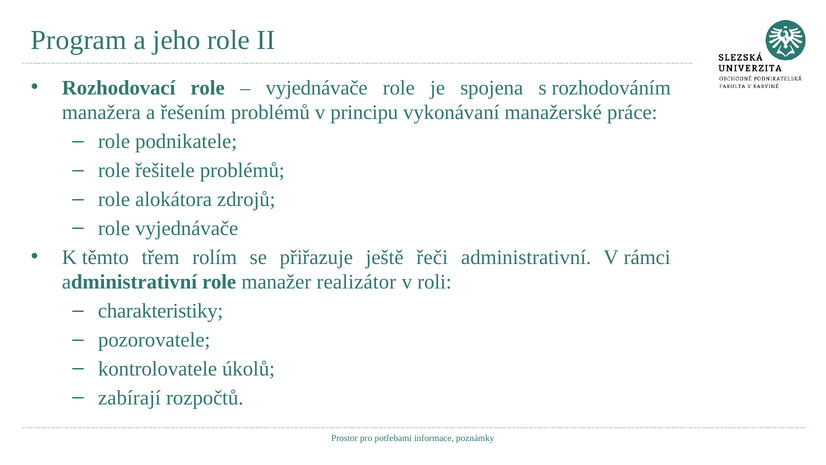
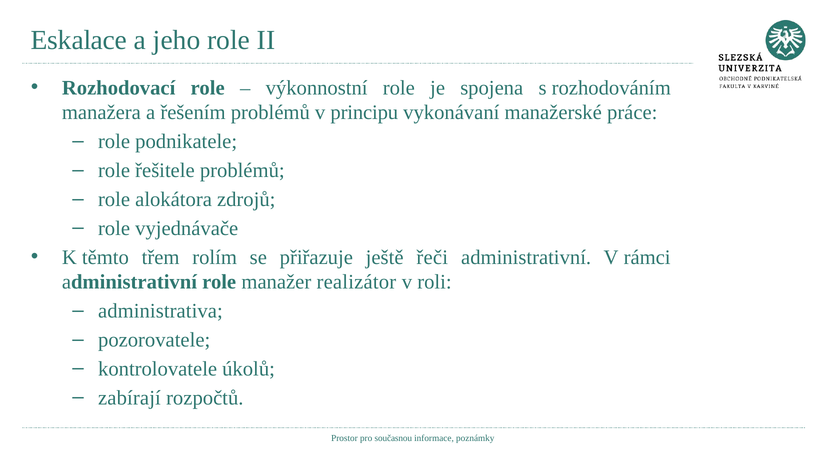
Program: Program -> Eskalace
vyjednávače at (317, 88): vyjednávače -> výkonnostní
charakteristiky: charakteristiky -> administrativa
potřebami: potřebami -> současnou
